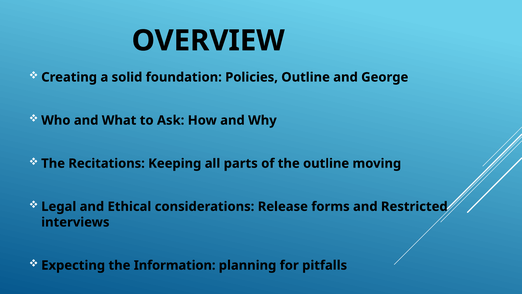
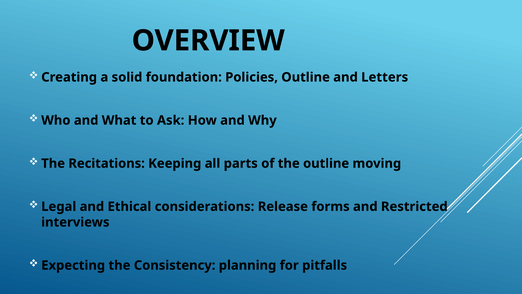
George: George -> Letters
Information: Information -> Consistency
